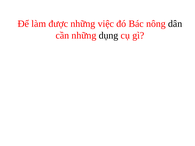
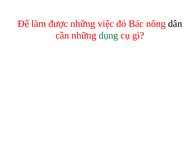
dụng colour: black -> green
